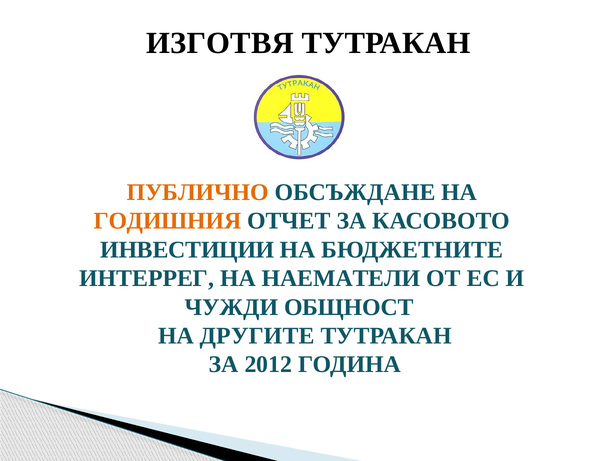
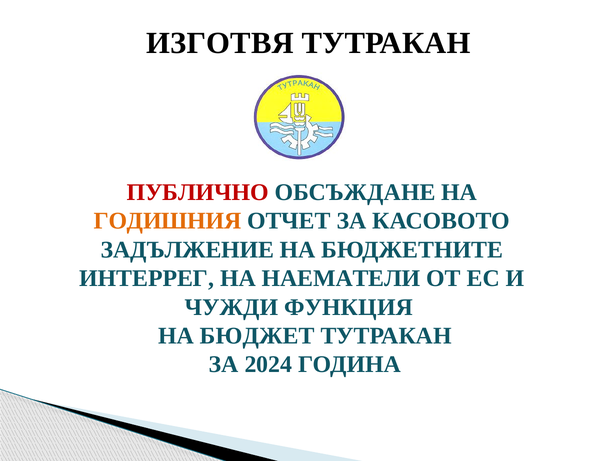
ПУБЛИЧНО colour: orange -> red
ИНВЕСТИЦИИ: ИНВЕСТИЦИИ -> ЗАДЪЛЖЕНИЕ
ОБЩНОСТ: ОБЩНОСТ -> ФУНКЦИЯ
ДРУГИТЕ: ДРУГИТЕ -> БЮДЖЕТ
2012: 2012 -> 2024
